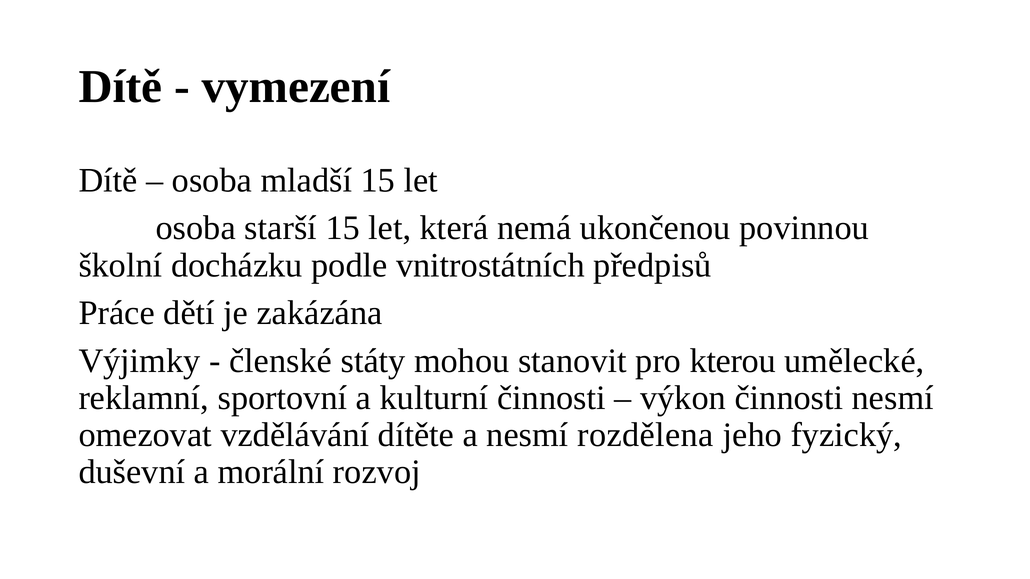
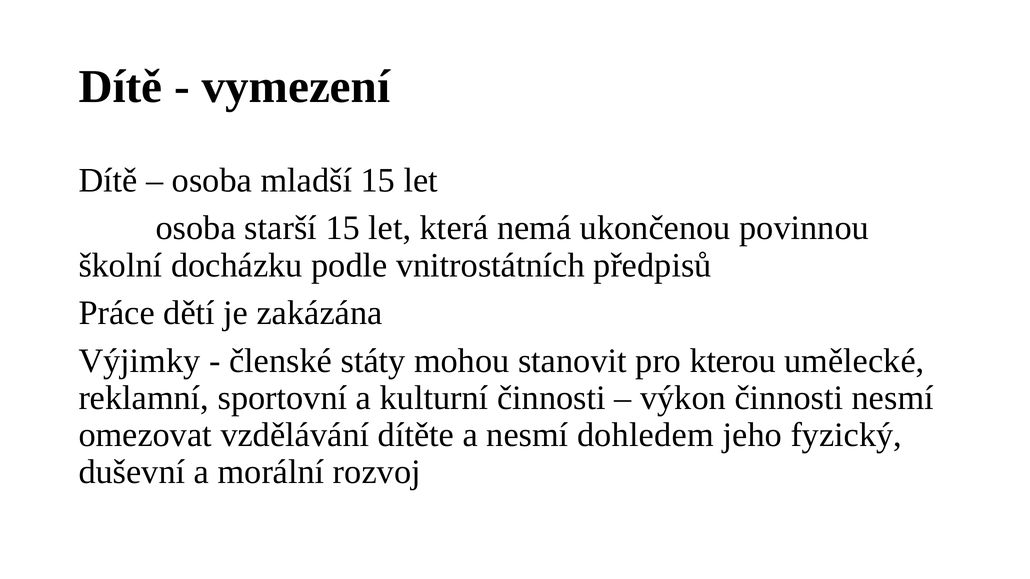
rozdělena: rozdělena -> dohledem
